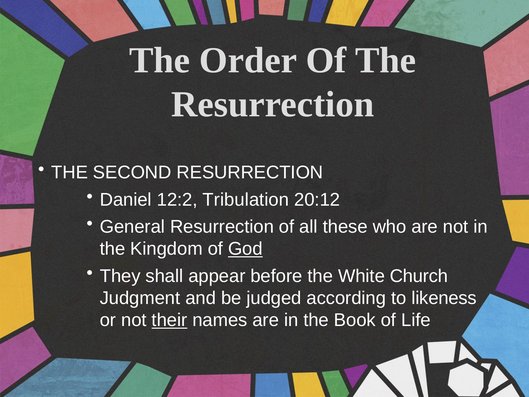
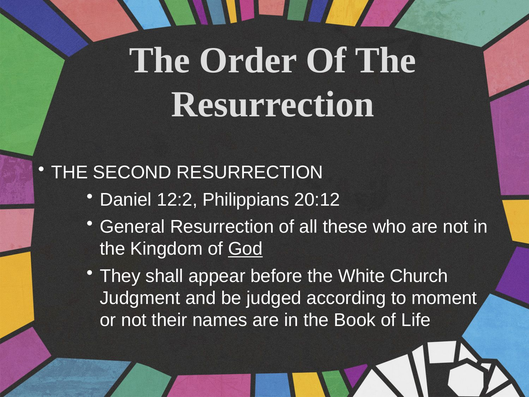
Tribulation: Tribulation -> Philippians
likeness: likeness -> moment
their underline: present -> none
